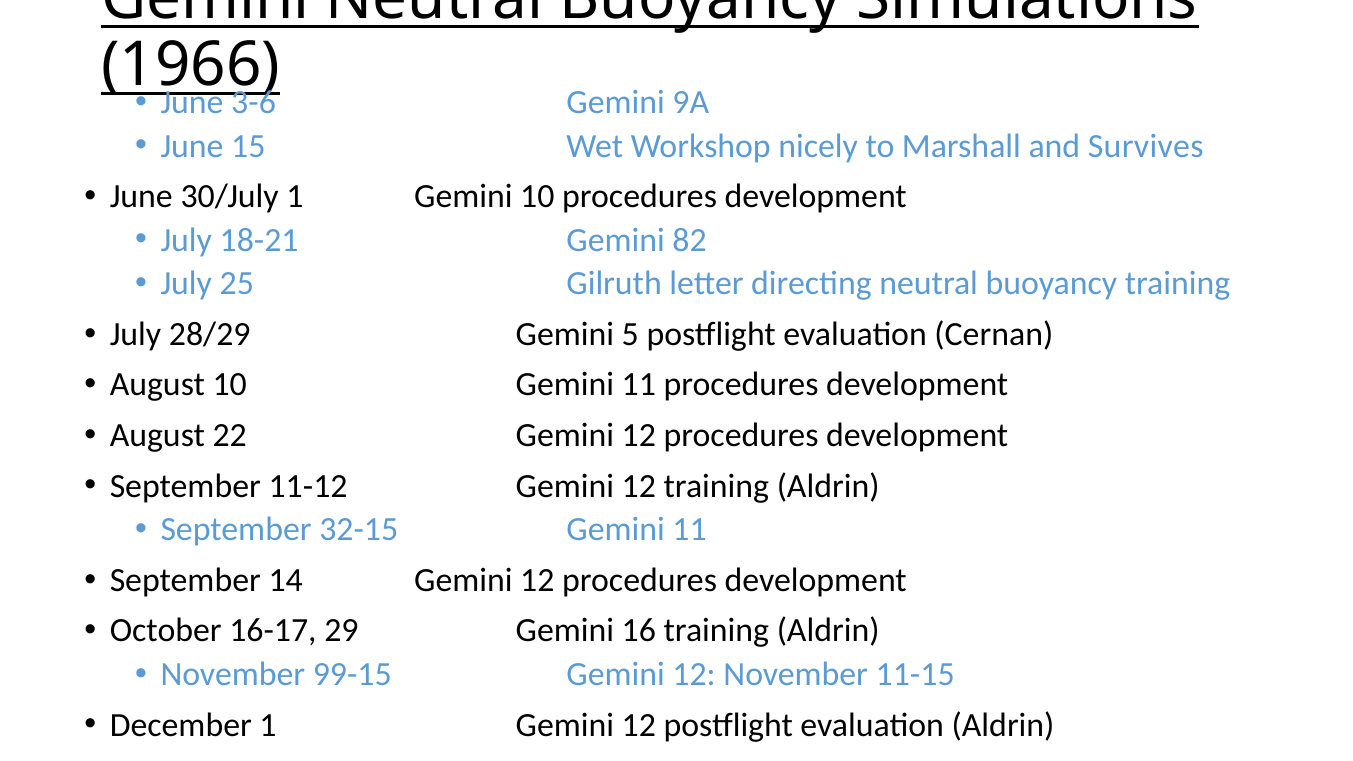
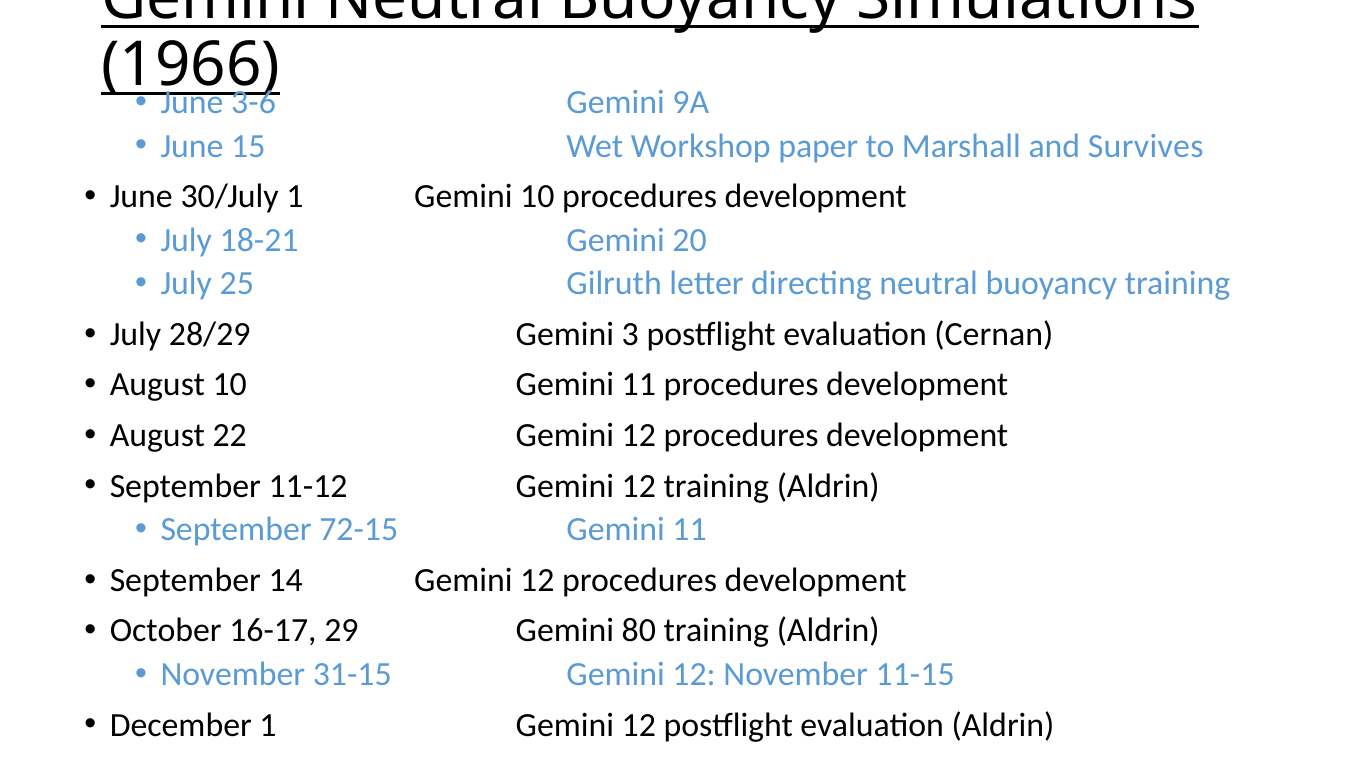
nicely: nicely -> paper
82: 82 -> 20
5: 5 -> 3
32-15: 32-15 -> 72-15
16: 16 -> 80
99-15: 99-15 -> 31-15
